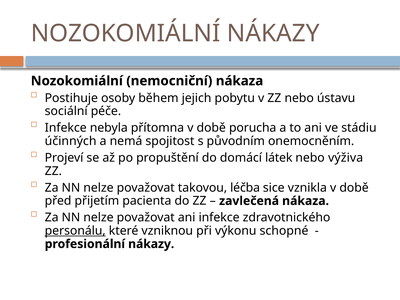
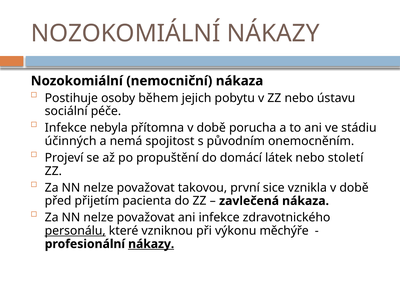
výživa: výživa -> století
léčba: léčba -> první
schopné: schopné -> měchýře
nákazy at (151, 244) underline: none -> present
